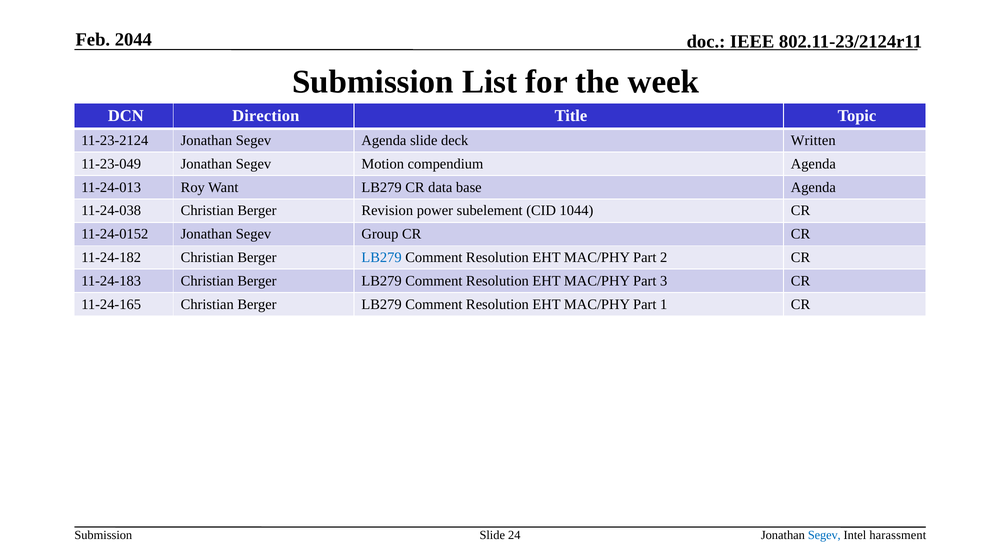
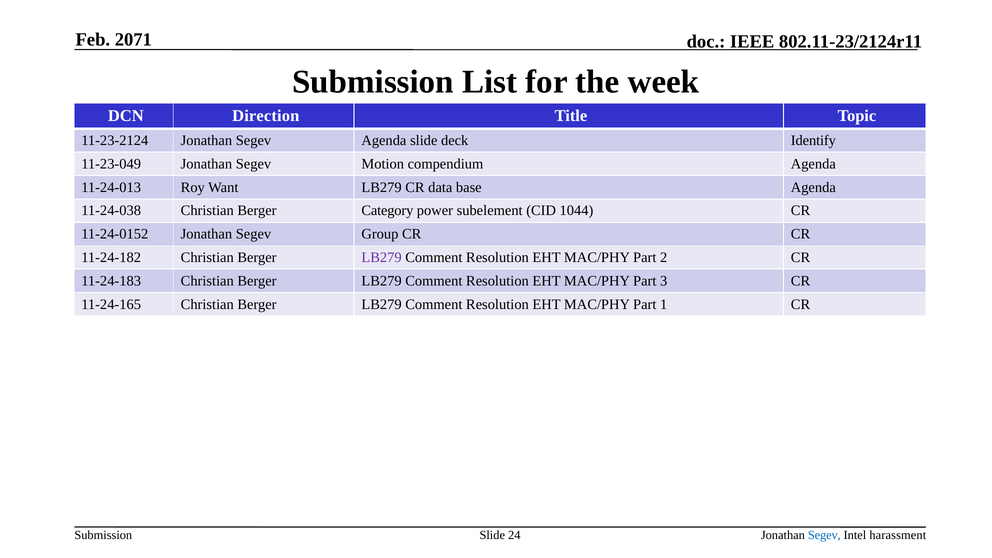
2044: 2044 -> 2071
Written: Written -> Identify
Revision: Revision -> Category
LB279 at (382, 258) colour: blue -> purple
